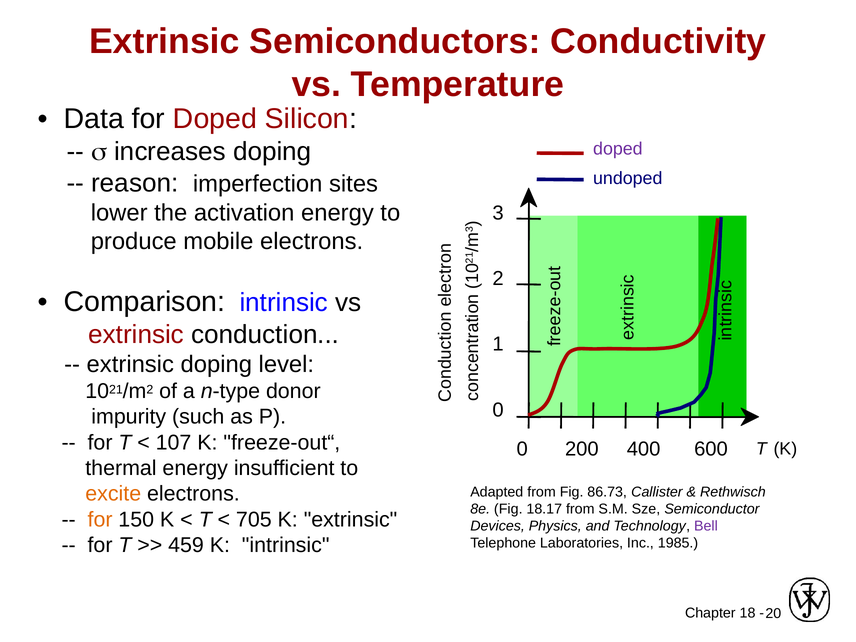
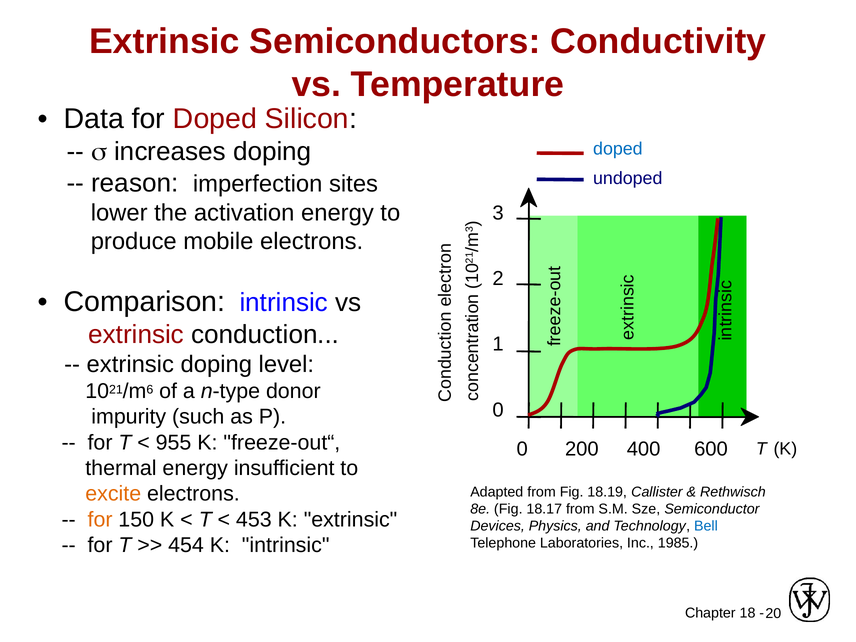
doped at (618, 149) colour: purple -> blue
2 at (150, 390): 2 -> 6
107: 107 -> 955
86.73: 86.73 -> 18.19
705: 705 -> 453
Bell colour: purple -> blue
459: 459 -> 454
